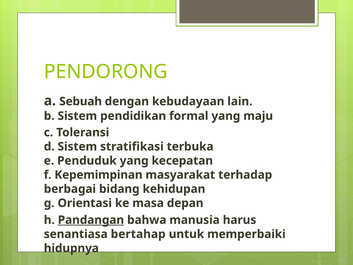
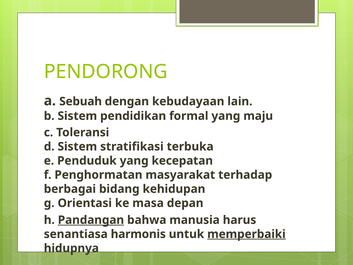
Kepemimpinan: Kepemimpinan -> Penghormatan
bertahap: bertahap -> harmonis
memperbaiki underline: none -> present
